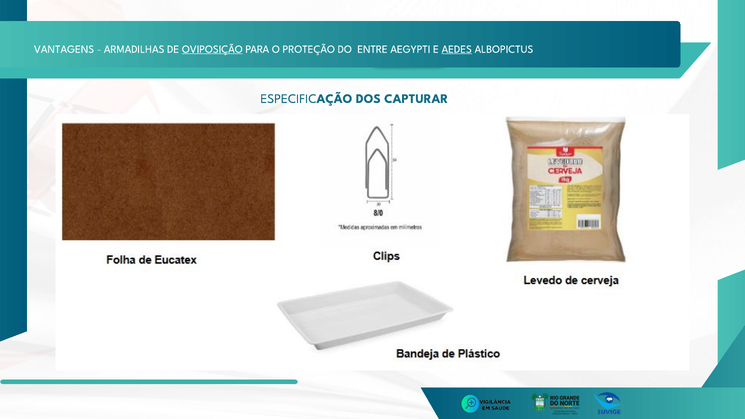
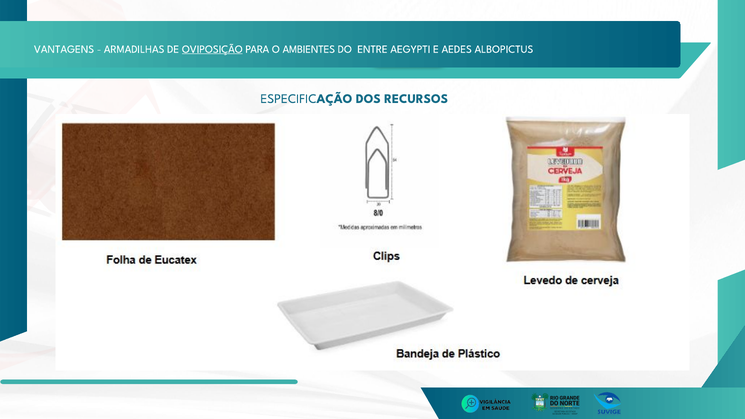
PROTEÇÃO: PROTEÇÃO -> AMBIENTES
AEDES underline: present -> none
CAPTURAR: CAPTURAR -> RECURSOS
